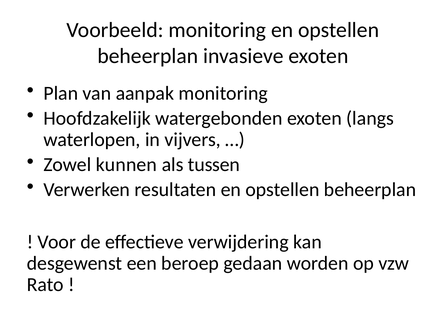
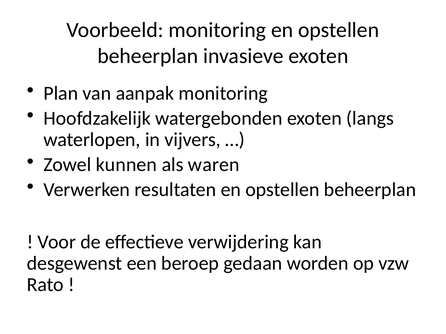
tussen: tussen -> waren
